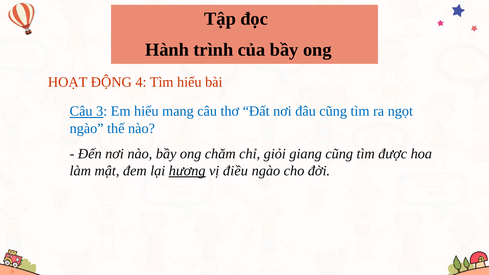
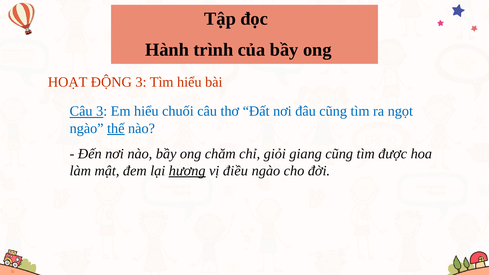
ĐỘNG 4: 4 -> 3
mang: mang -> chuối
thế underline: none -> present
